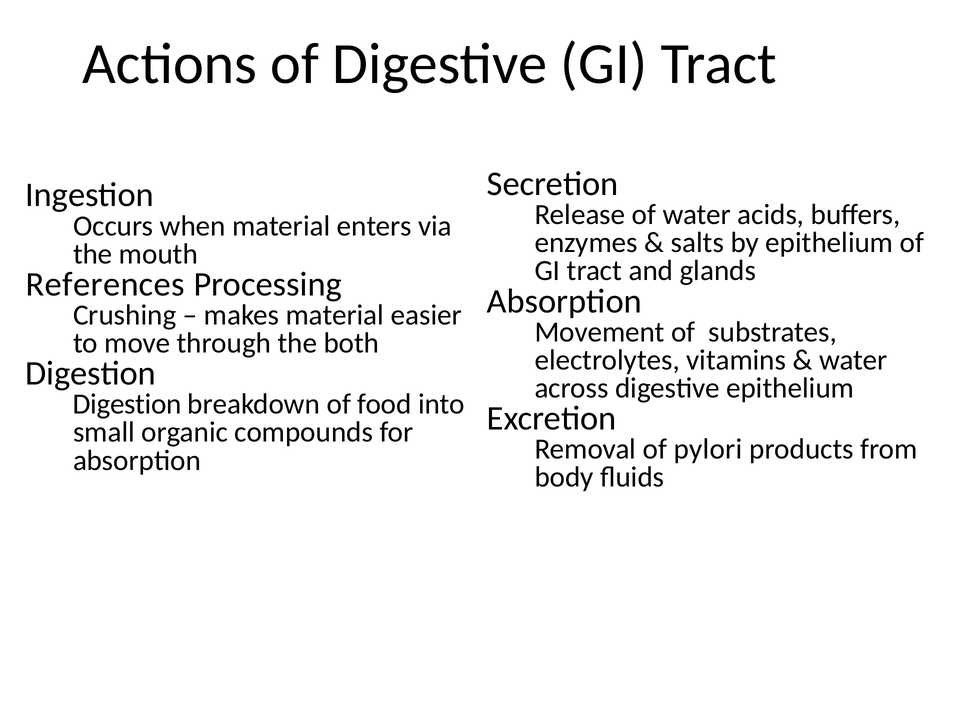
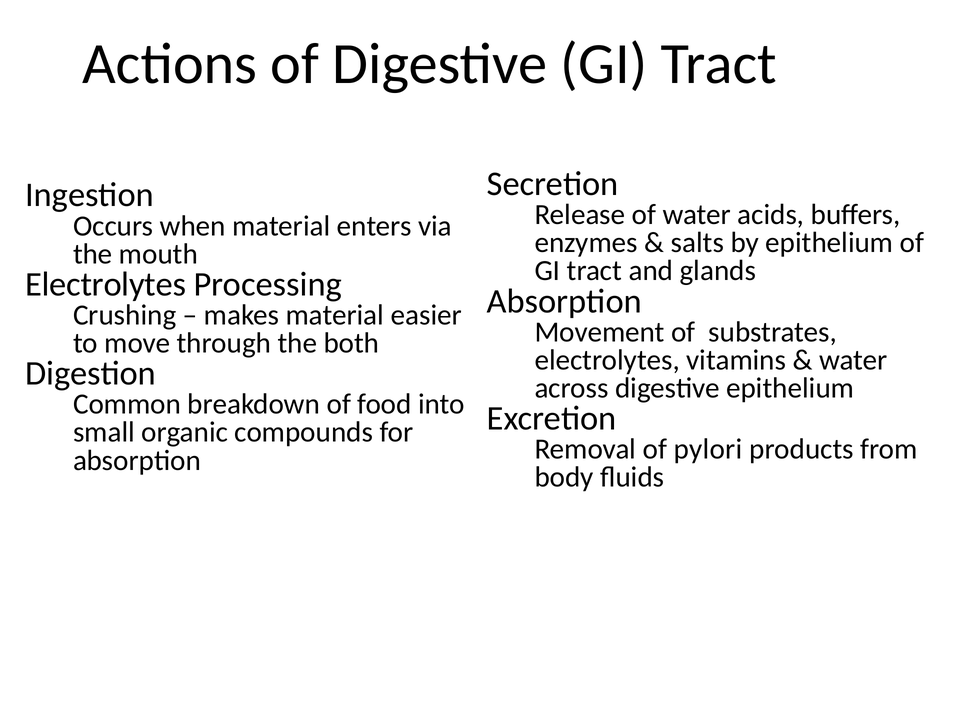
References at (105, 284): References -> Electrolytes
Digestion at (127, 404): Digestion -> Common
